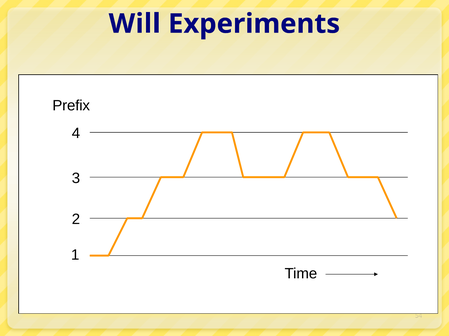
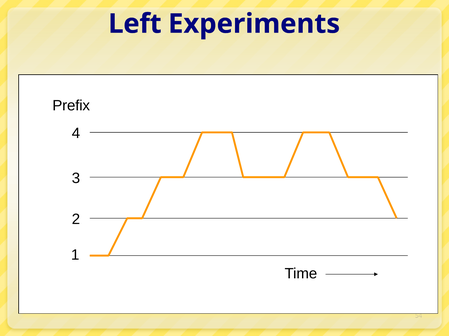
Will: Will -> Left
